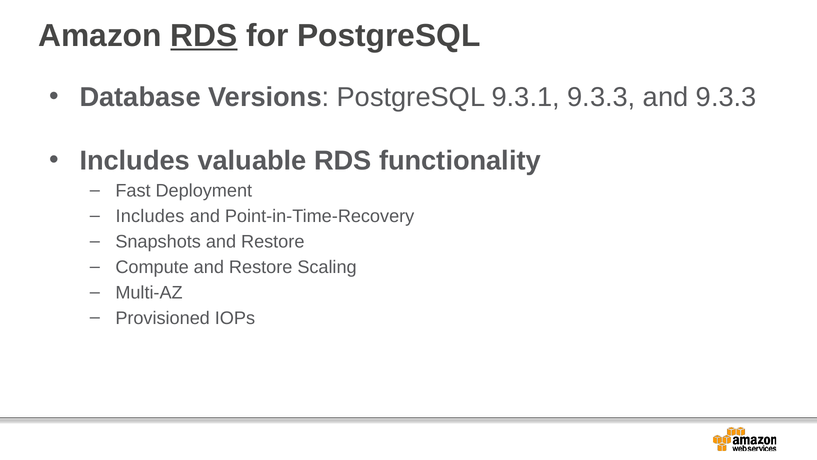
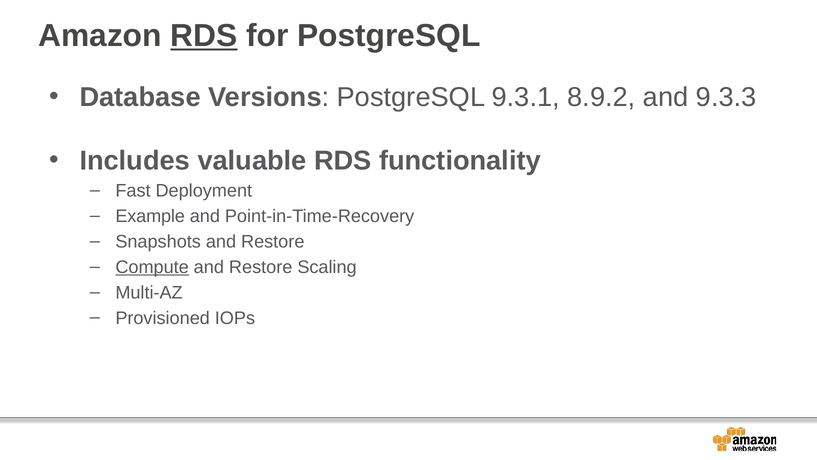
9.3.1 9.3.3: 9.3.3 -> 8.9.2
Includes at (150, 216): Includes -> Example
Compute underline: none -> present
